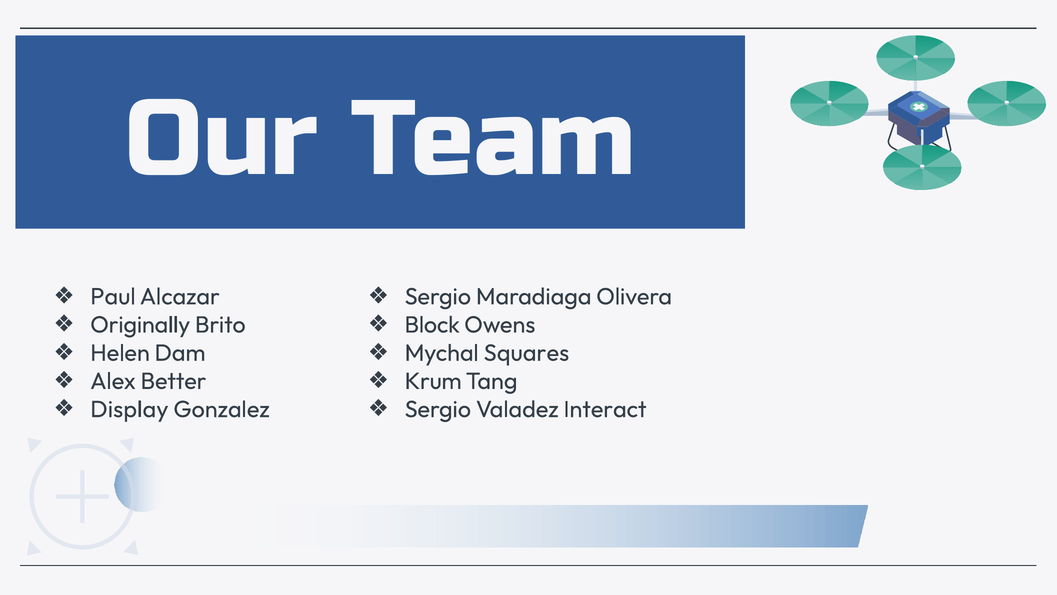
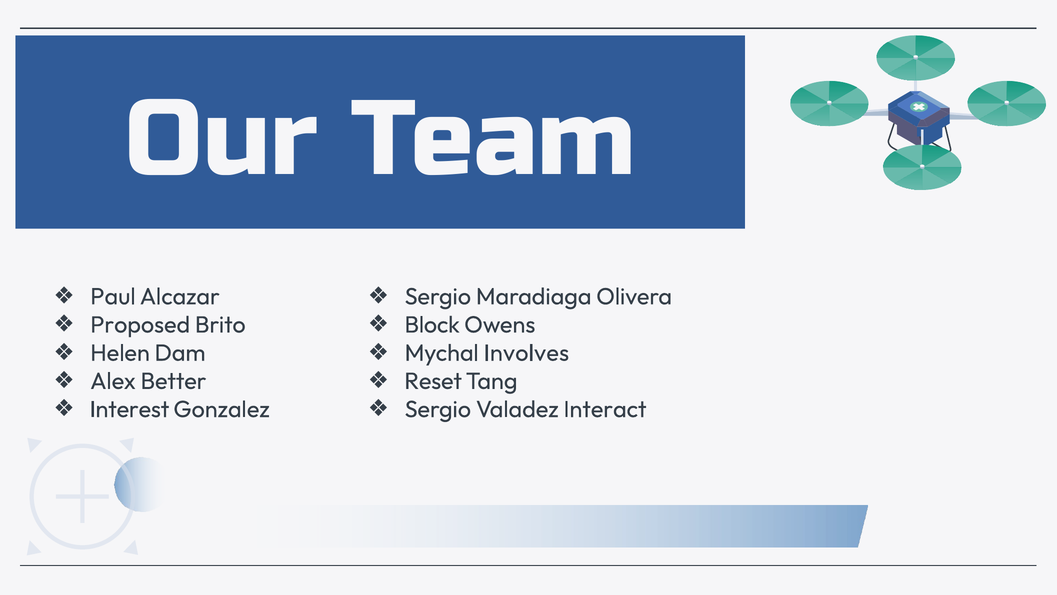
Originally: Originally -> Proposed
Squares: Squares -> Involves
Krum: Krum -> Reset
Display: Display -> Interest
